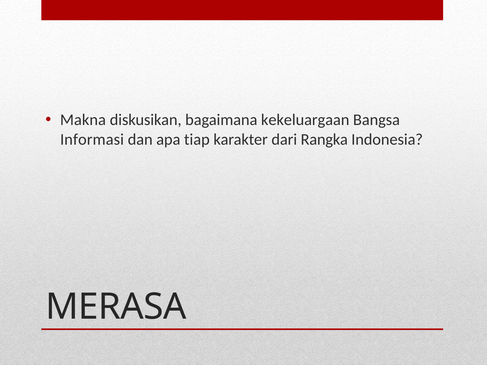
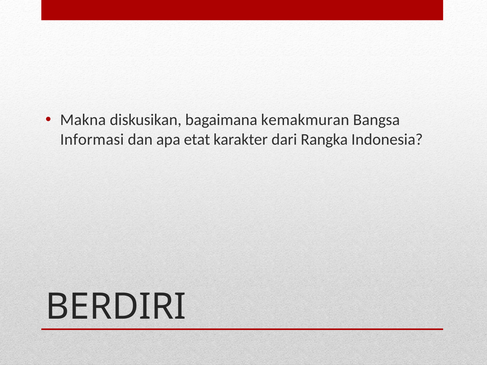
kekeluargaan: kekeluargaan -> kemakmuran
tiap: tiap -> etat
MERASA: MERASA -> BERDIRI
